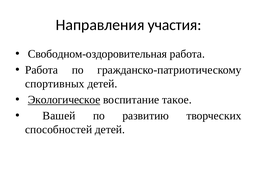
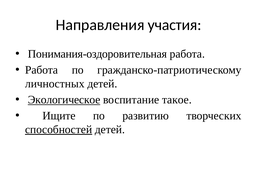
Свободном-оздоровительная: Свободном-оздоровительная -> Понимания-оздоровительная
спортивных: спортивных -> личностных
Вашей: Вашей -> Ищите
способностей underline: none -> present
